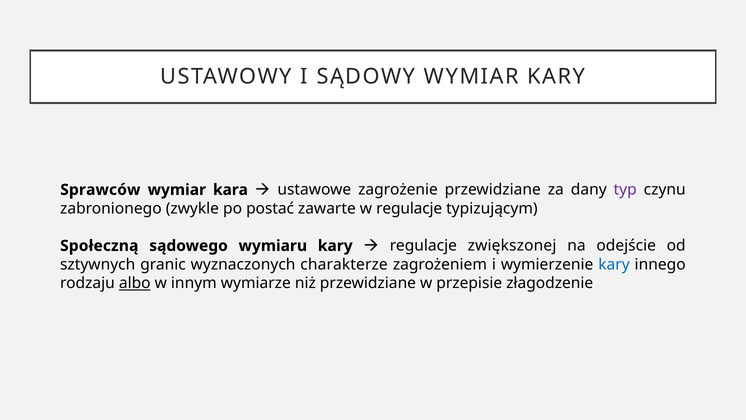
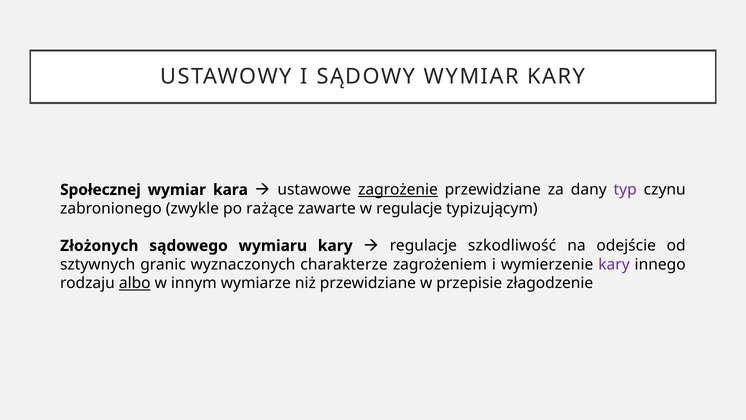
Sprawców: Sprawców -> Społecznej
zagrożenie underline: none -> present
postać: postać -> rażące
Społeczną: Społeczną -> Złożonych
zwiększonej: zwiększonej -> szkodliwość
kary at (614, 264) colour: blue -> purple
